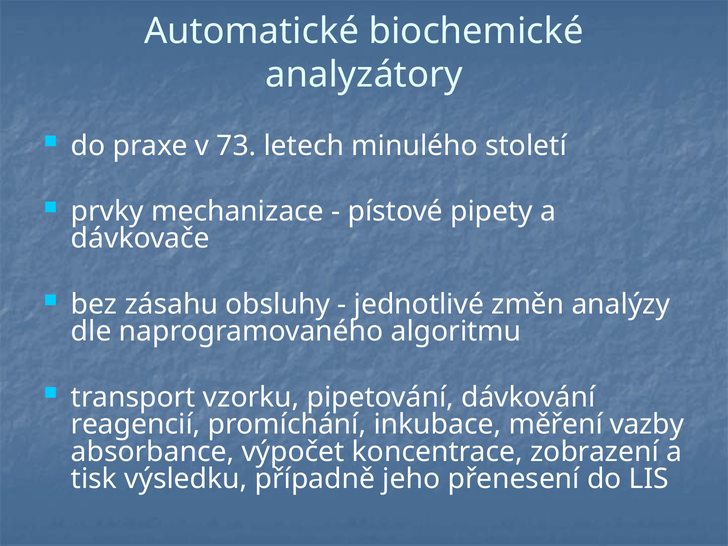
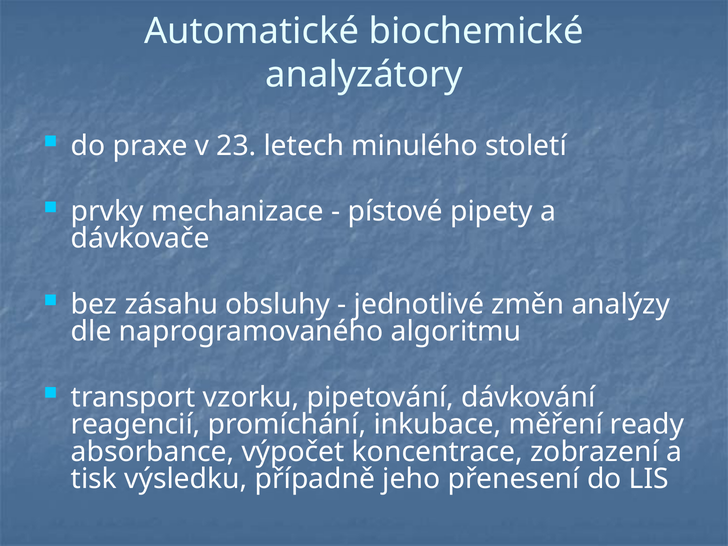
73: 73 -> 23
vazby: vazby -> ready
